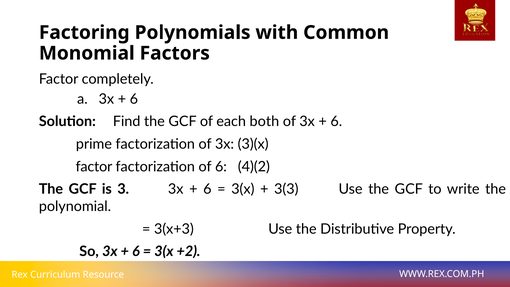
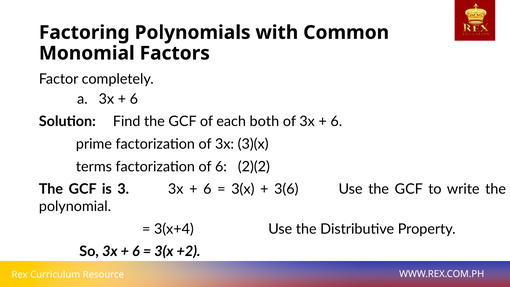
factor at (94, 167): factor -> terms
4)(2: 4)(2 -> 2)(2
3(3: 3(3 -> 3(6
3(x+3: 3(x+3 -> 3(x+4
